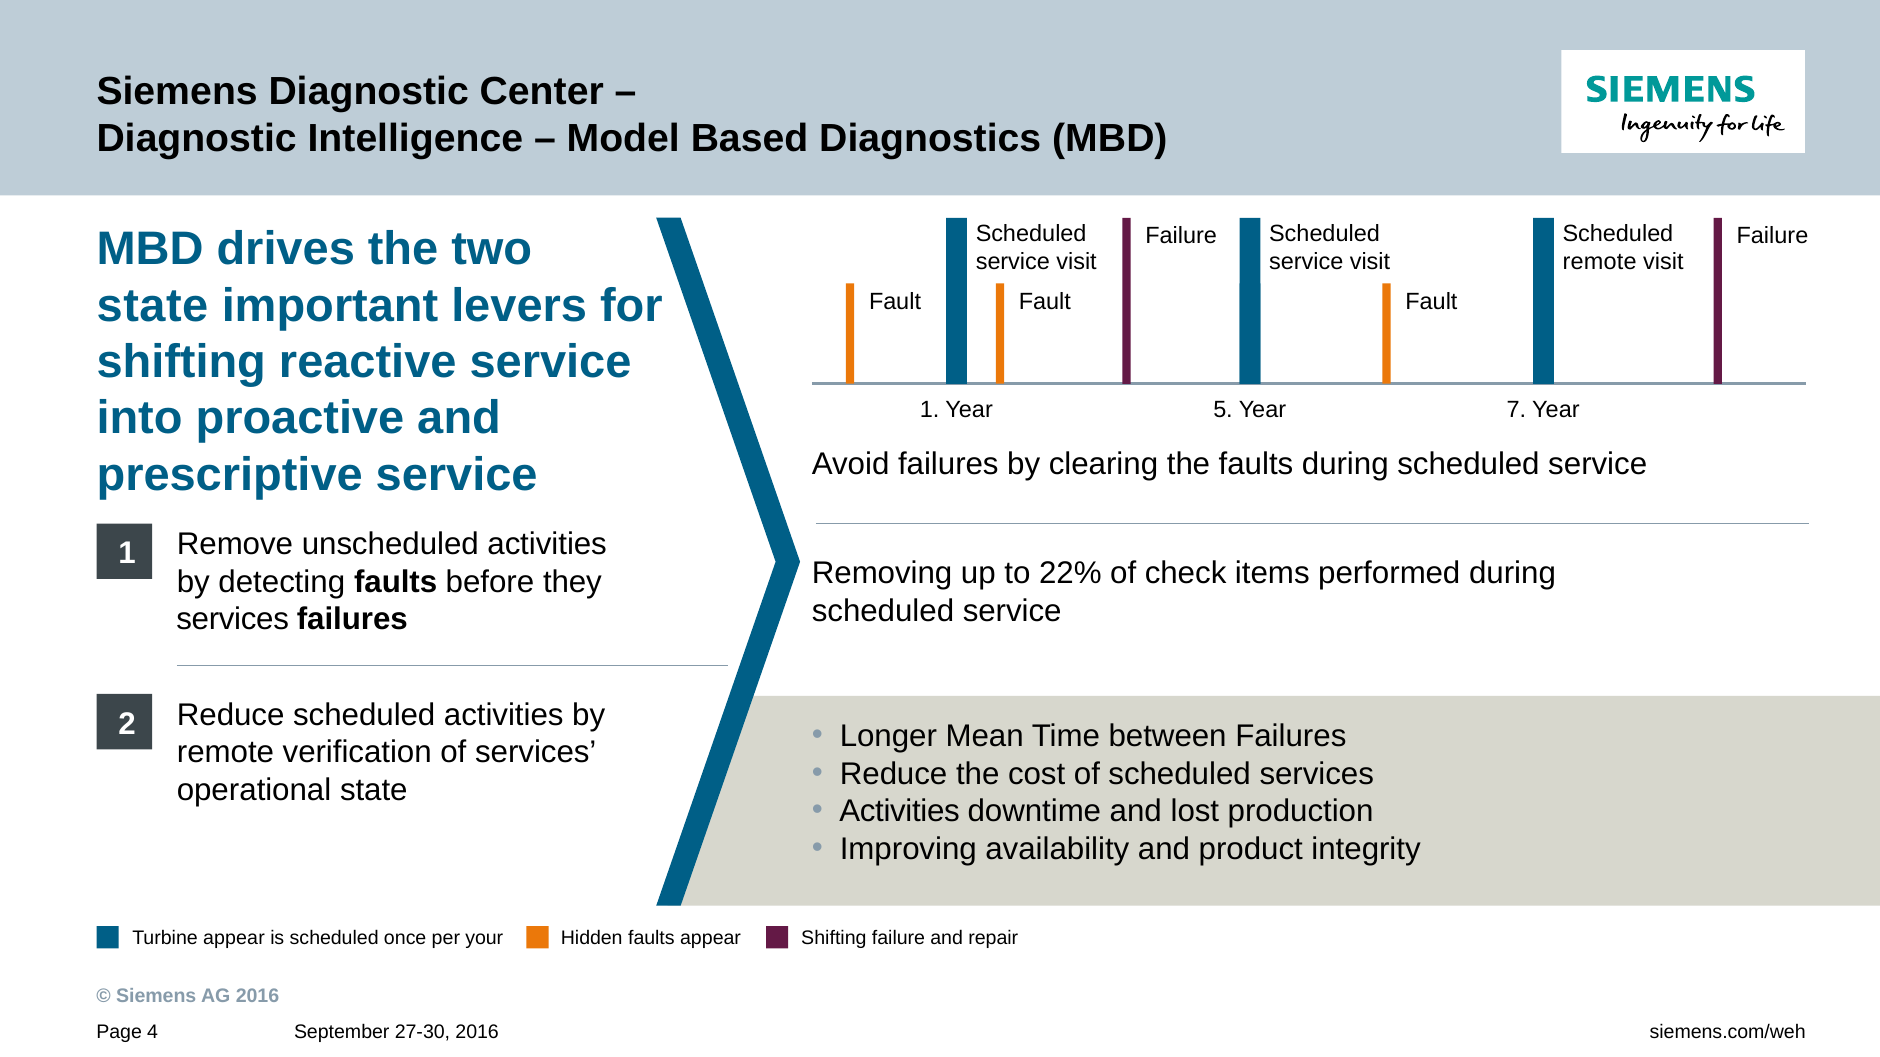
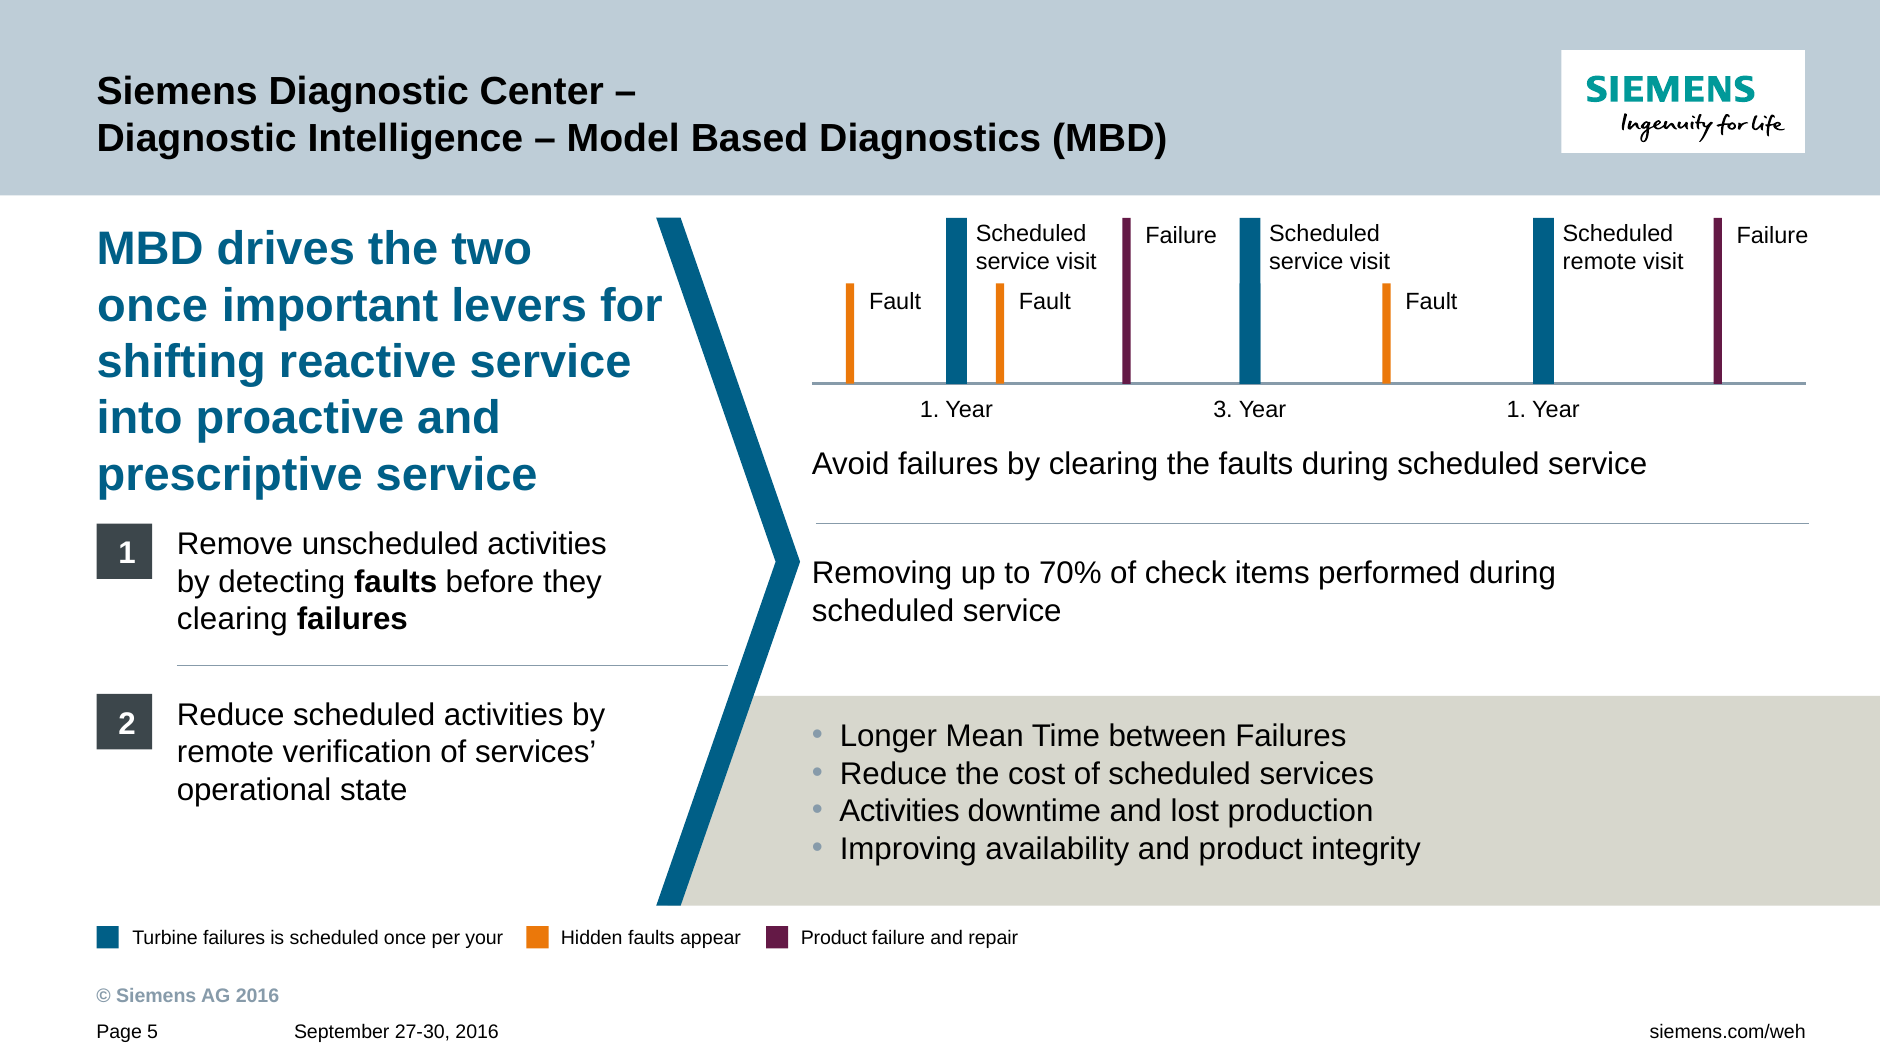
state at (153, 306): state -> once
5: 5 -> 3
Year 7: 7 -> 1
22%: 22% -> 70%
services at (233, 620): services -> clearing
Turbine appear: appear -> failures
appear Shifting: Shifting -> Product
4: 4 -> 5
